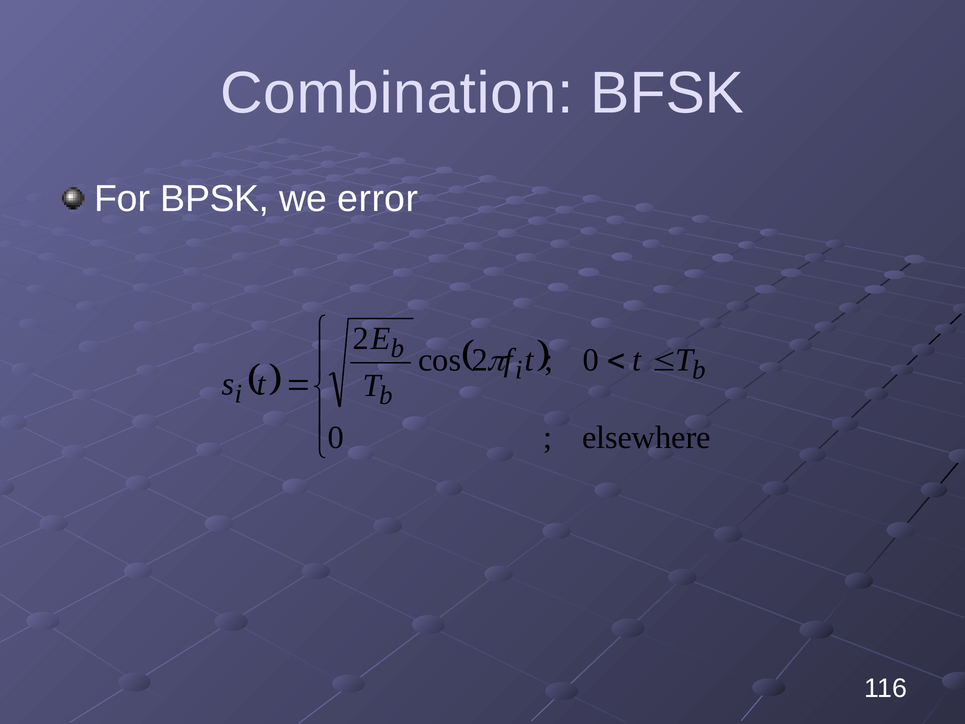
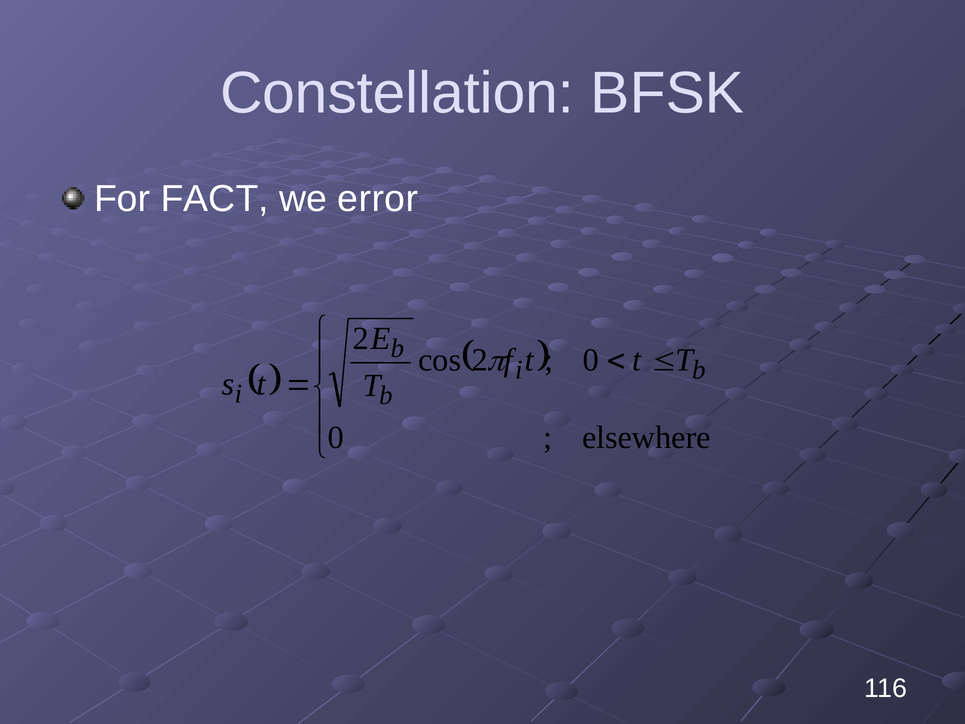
Combination: Combination -> Constellation
BPSK: BPSK -> FACT
